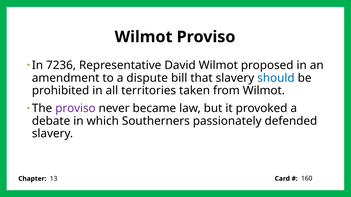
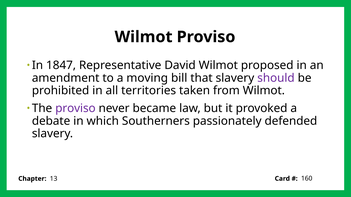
7236: 7236 -> 1847
dispute: dispute -> moving
should colour: blue -> purple
